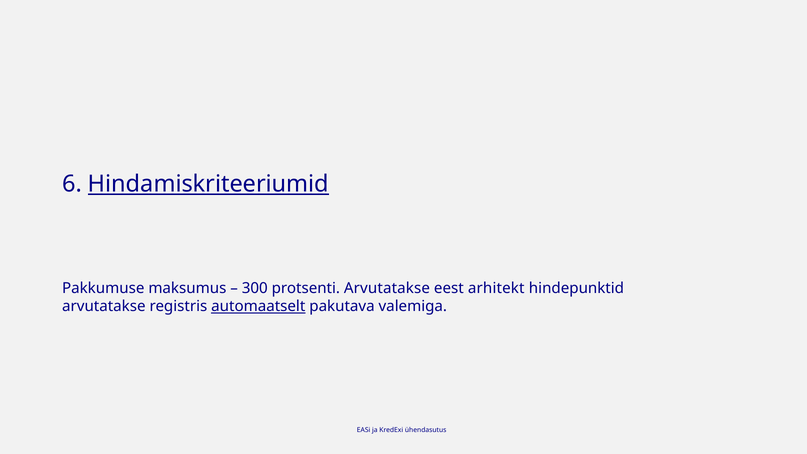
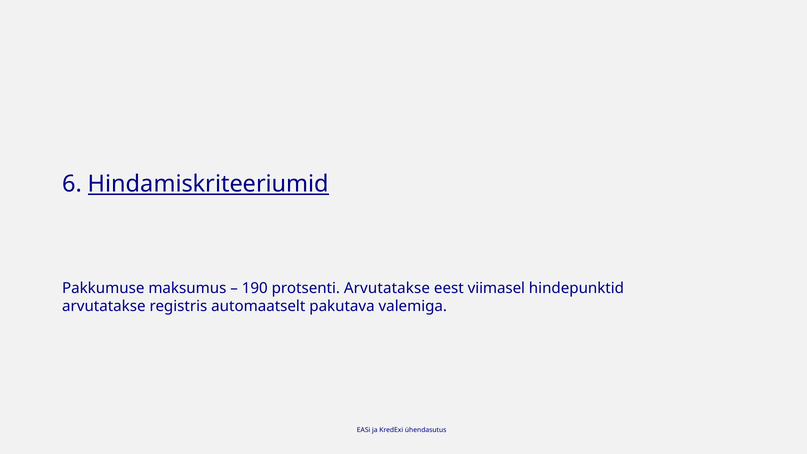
300: 300 -> 190
arhitekt: arhitekt -> viimasel
automaatselt underline: present -> none
